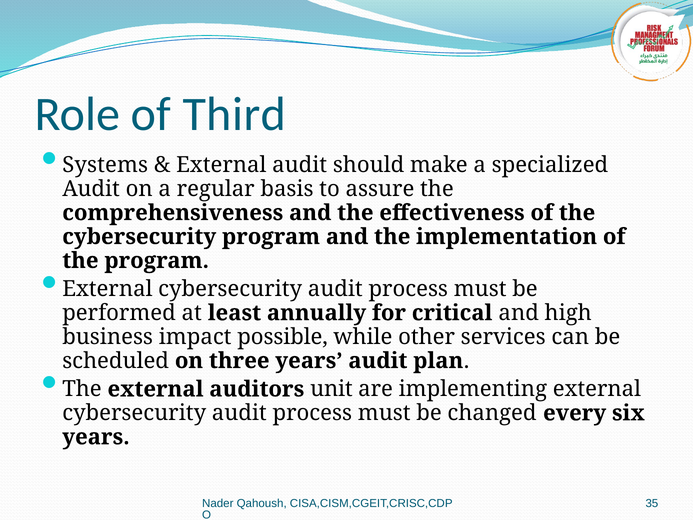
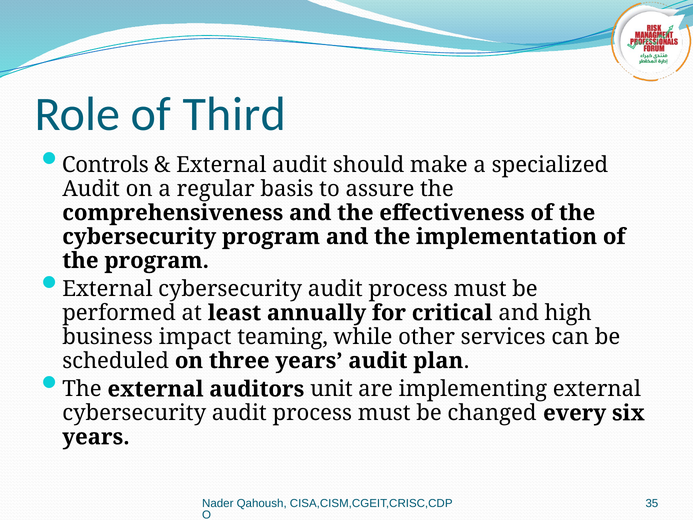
Systems: Systems -> Controls
possible: possible -> teaming
